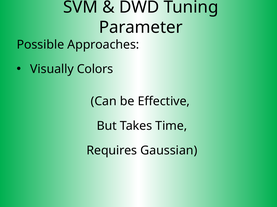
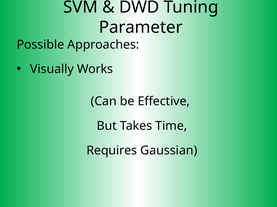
Colors: Colors -> Works
